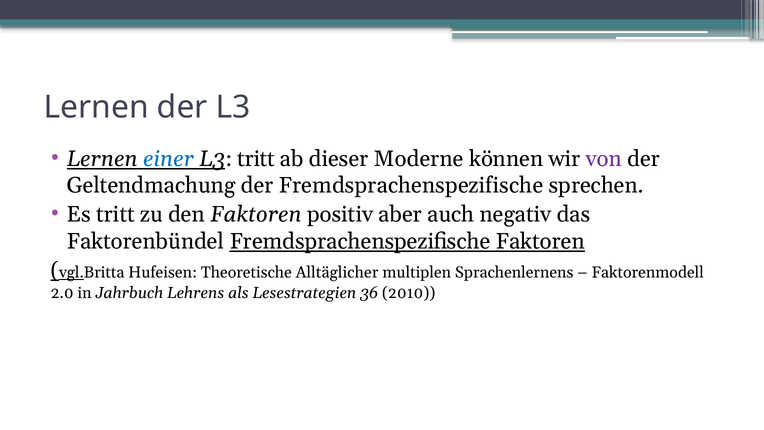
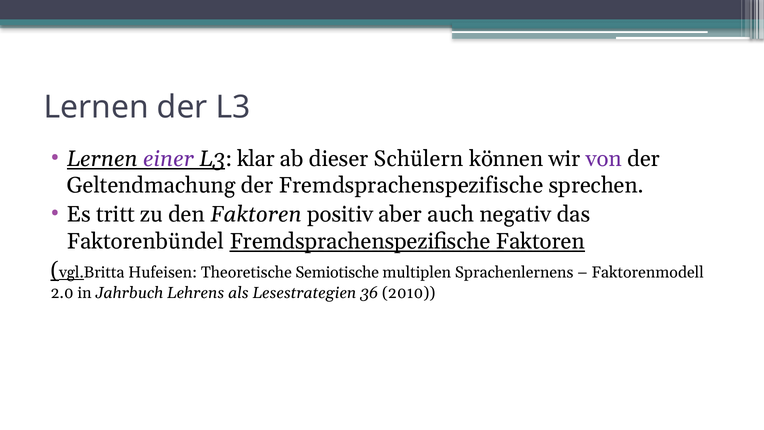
einer colour: blue -> purple
L3 tritt: tritt -> klar
Moderne: Moderne -> Schülern
Alltäglicher: Alltäglicher -> Semiotische
